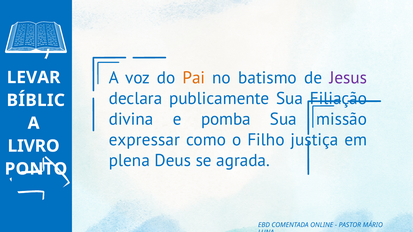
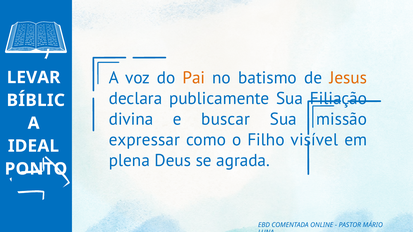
Jesus colour: purple -> orange
pomba: pomba -> buscar
justiça: justiça -> visível
LIVRO: LIVRO -> IDEAL
